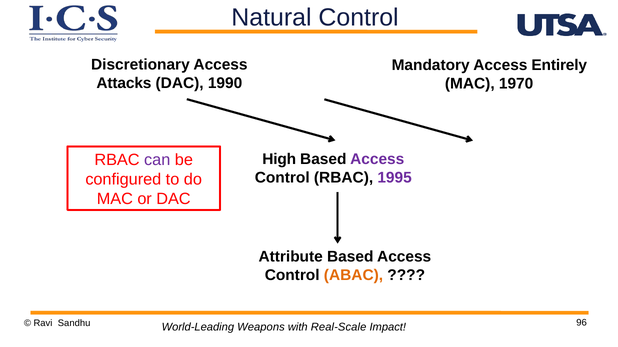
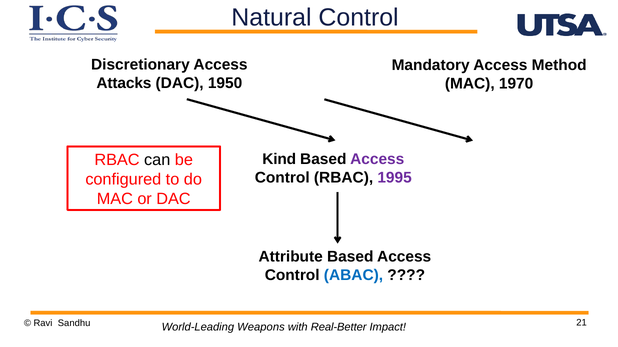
Entirely: Entirely -> Method
1990: 1990 -> 1950
High: High -> Kind
can colour: purple -> black
ABAC colour: orange -> blue
96: 96 -> 21
Real-Scale: Real-Scale -> Real-Better
